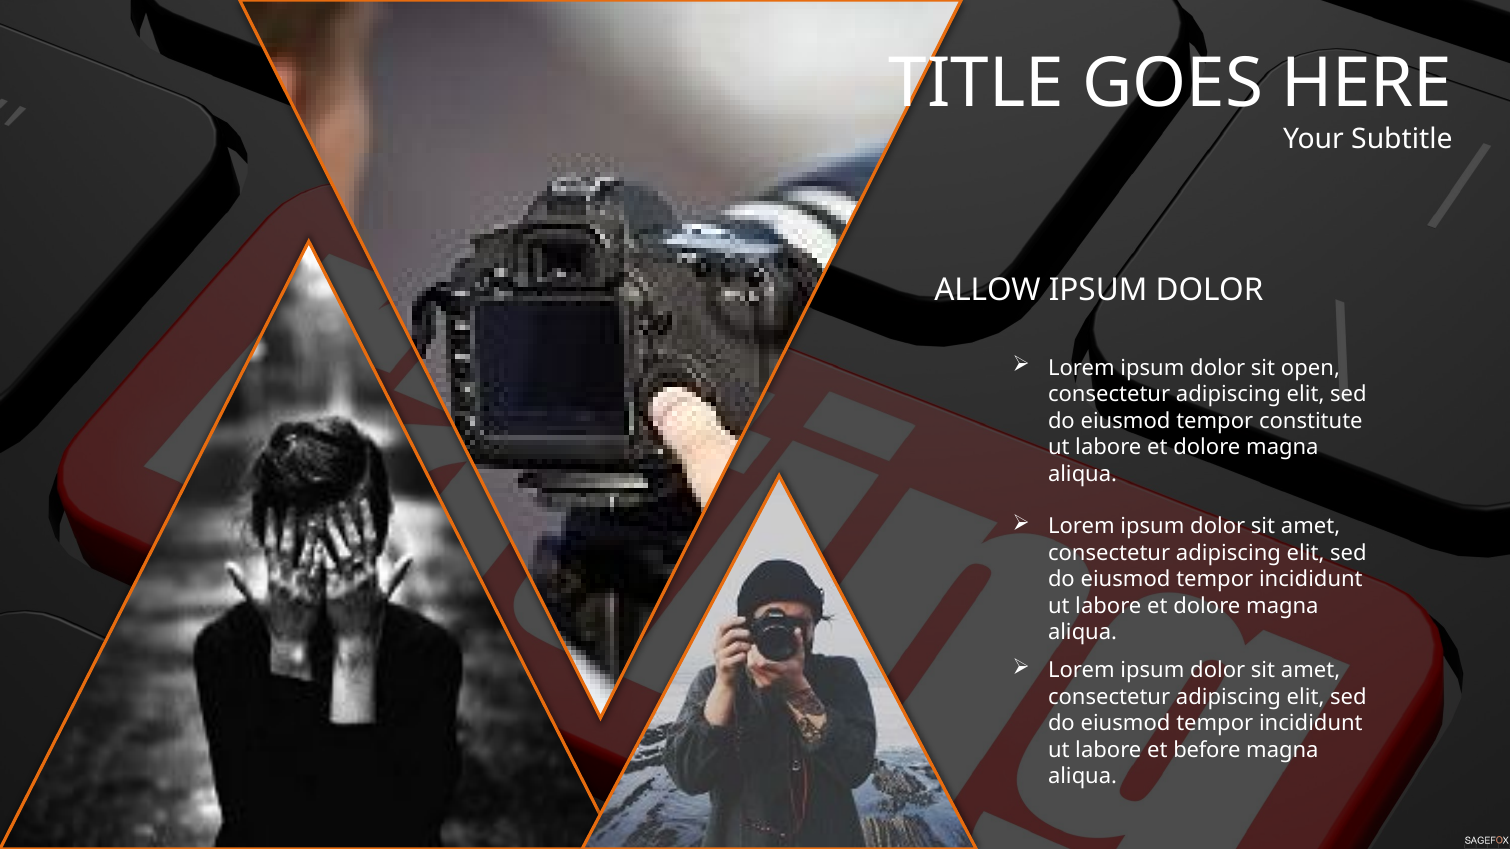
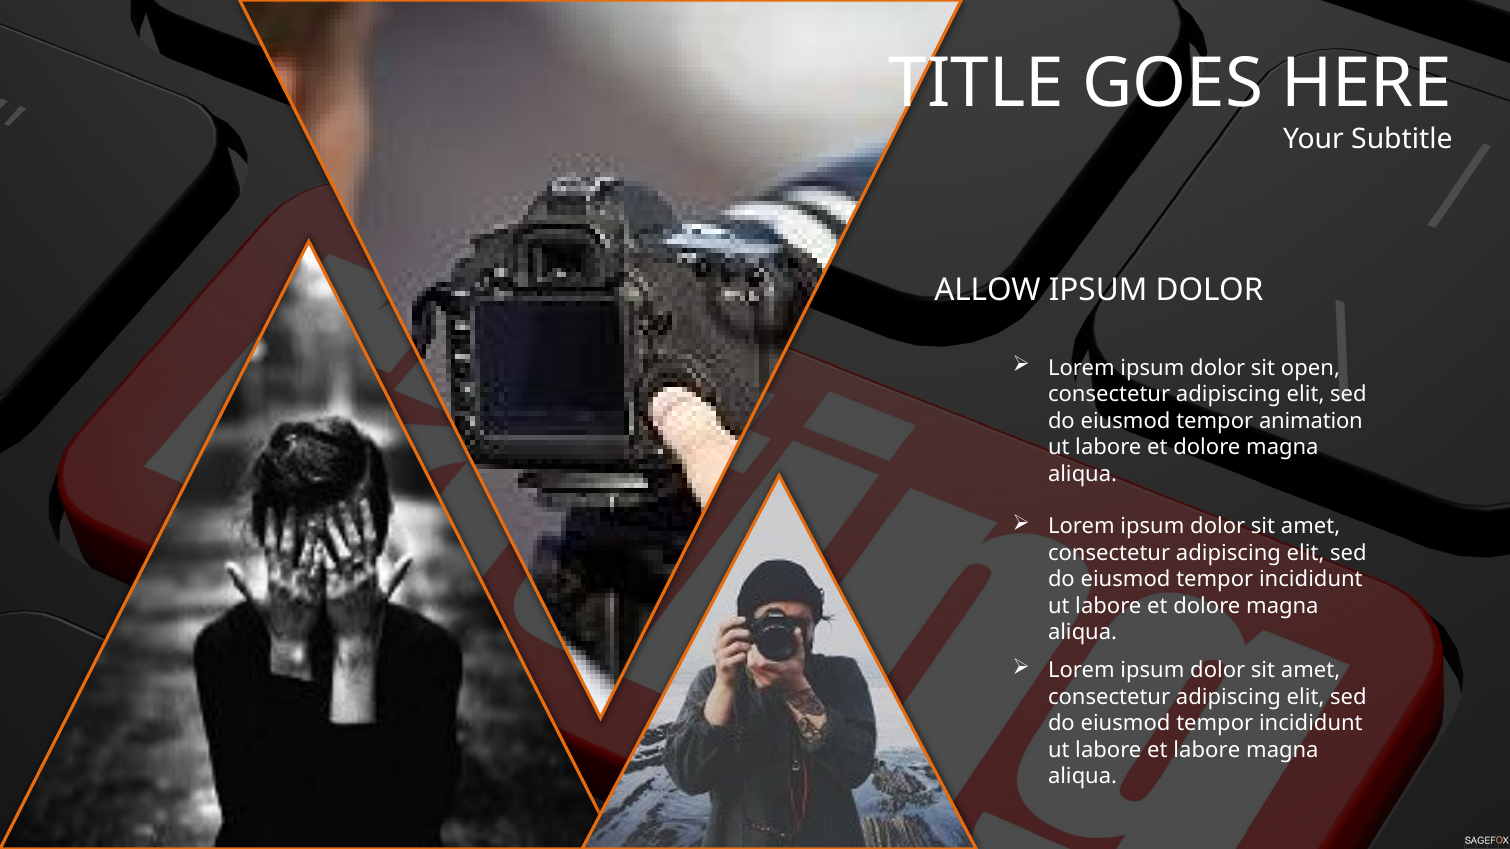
constitute: constitute -> animation
et before: before -> labore
